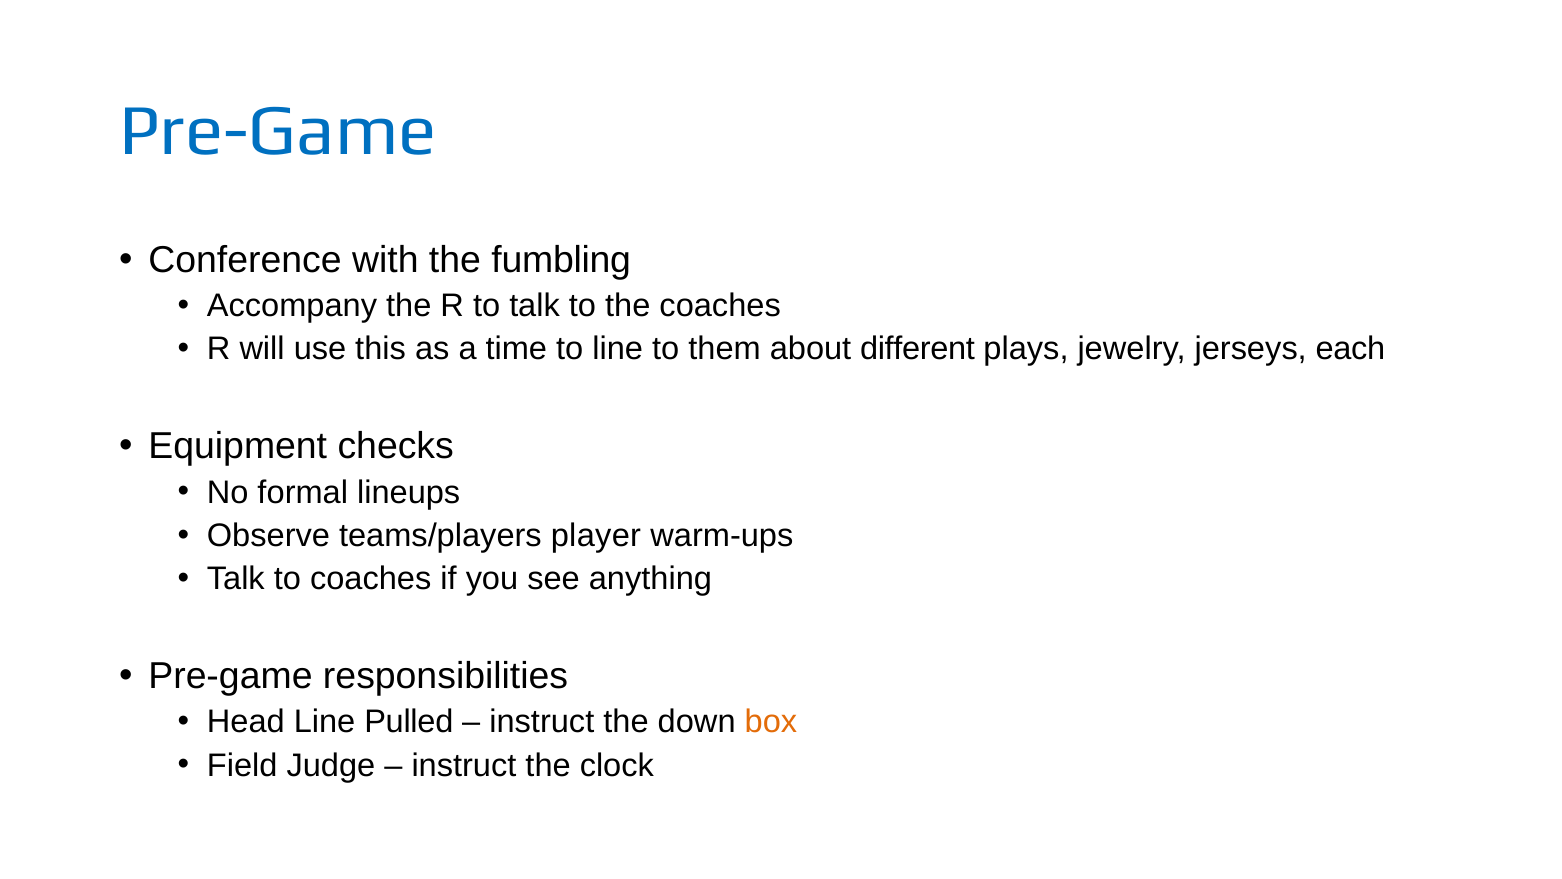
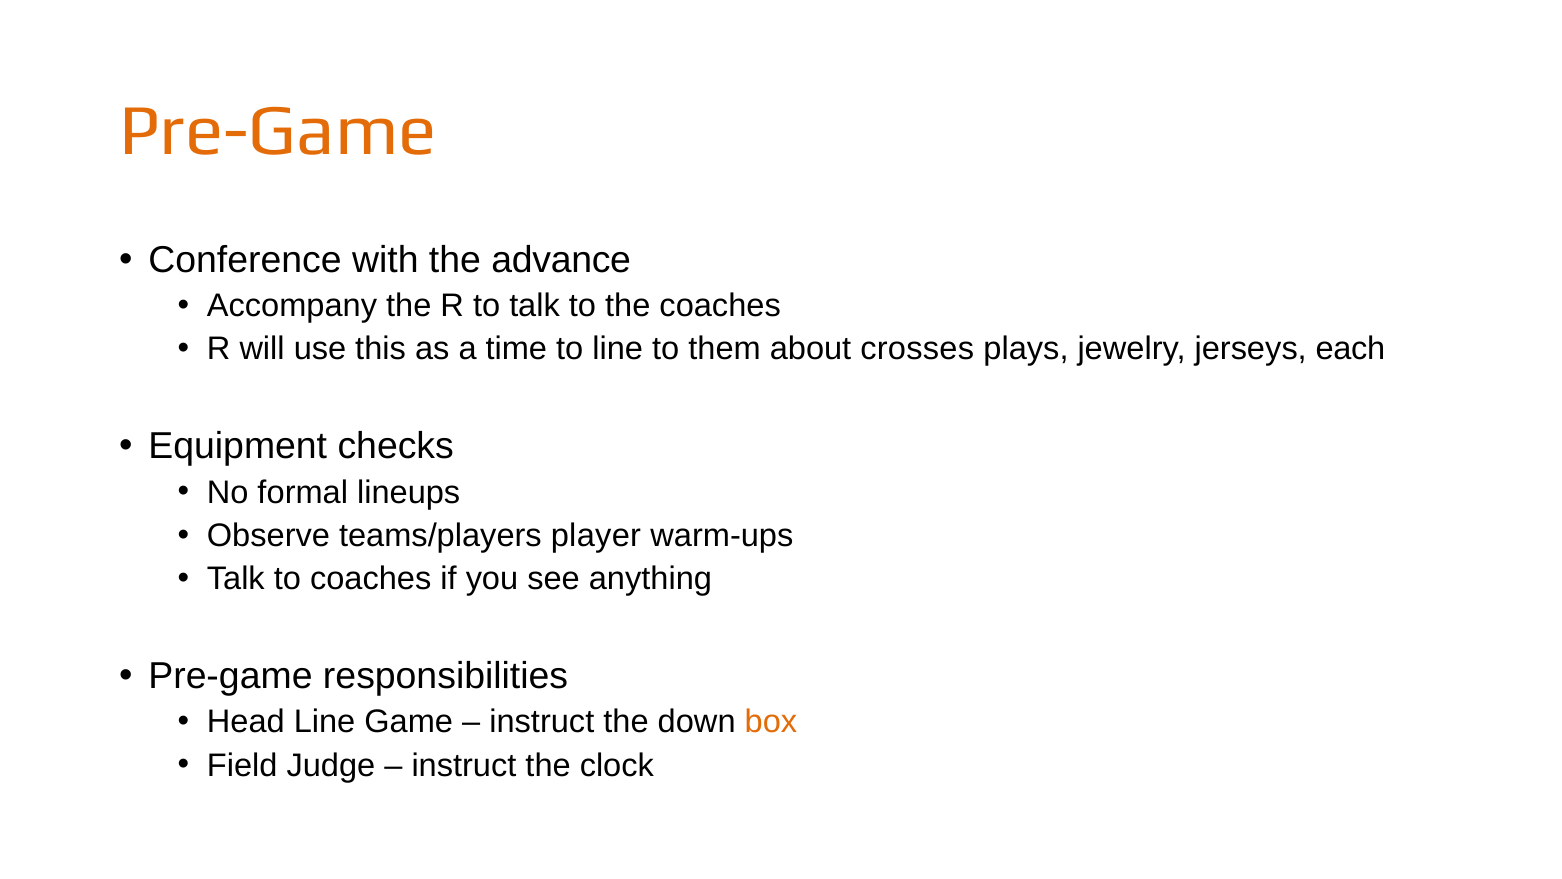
Pre-Game at (278, 131) colour: blue -> orange
fumbling: fumbling -> advance
different: different -> crosses
Pulled: Pulled -> Game
